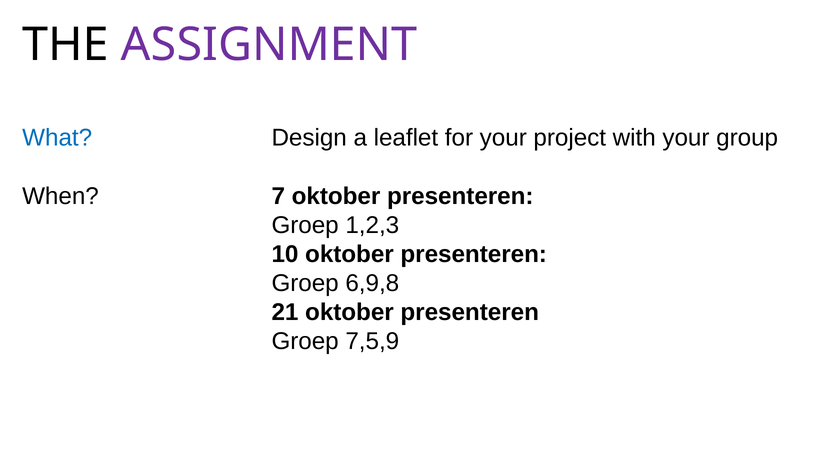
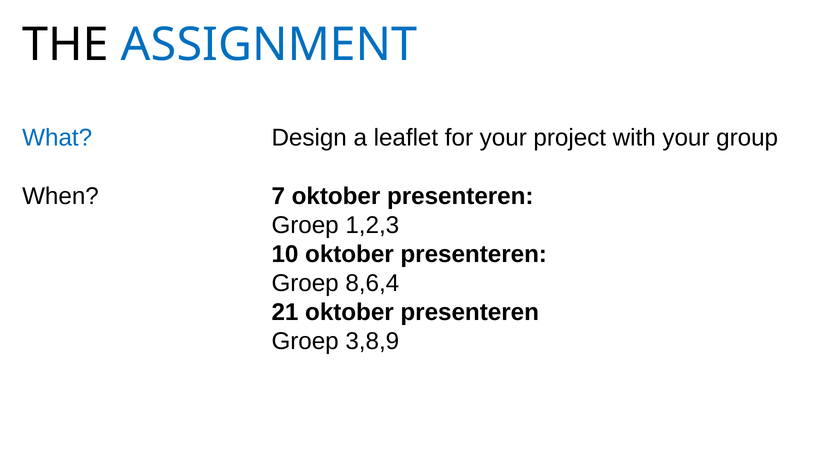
ASSIGNMENT colour: purple -> blue
6,9,8: 6,9,8 -> 8,6,4
7,5,9: 7,5,9 -> 3,8,9
